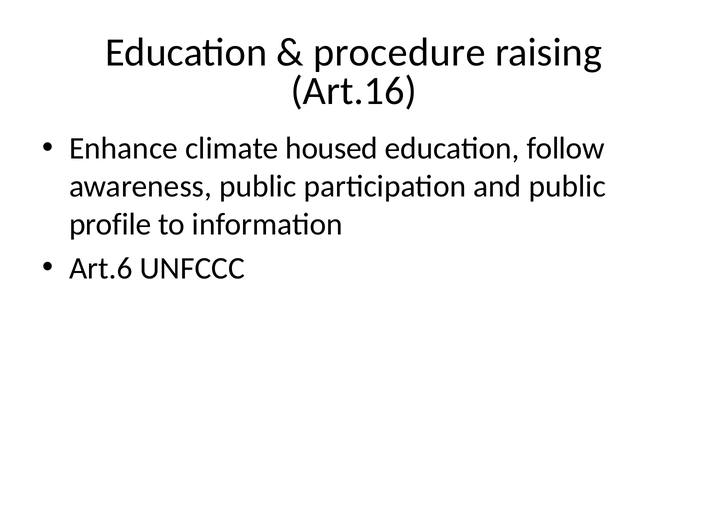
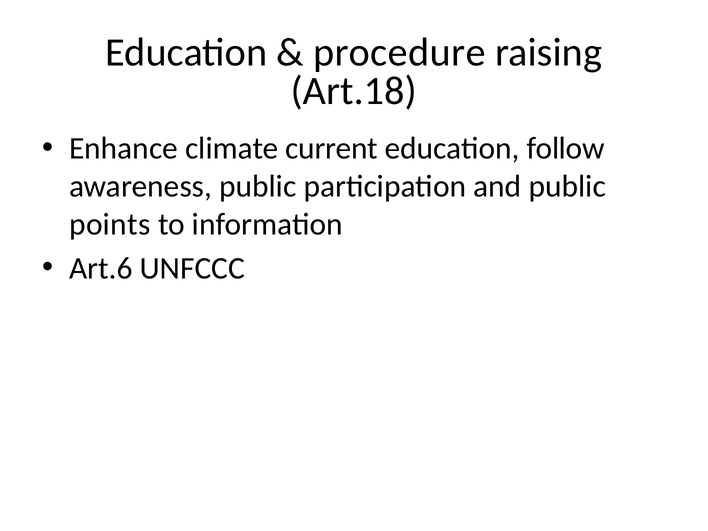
Art.16: Art.16 -> Art.18
housed: housed -> current
profile: profile -> points
